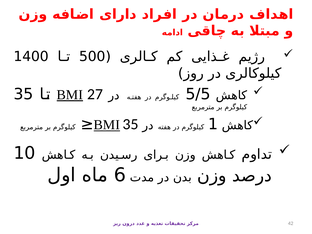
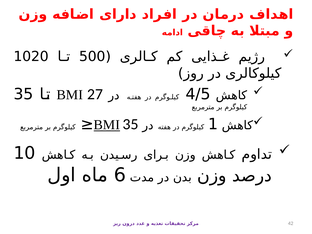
1400: 1400 -> 1020
5/5: 5/5 -> 4/5
BMI at (70, 95) underline: present -> none
